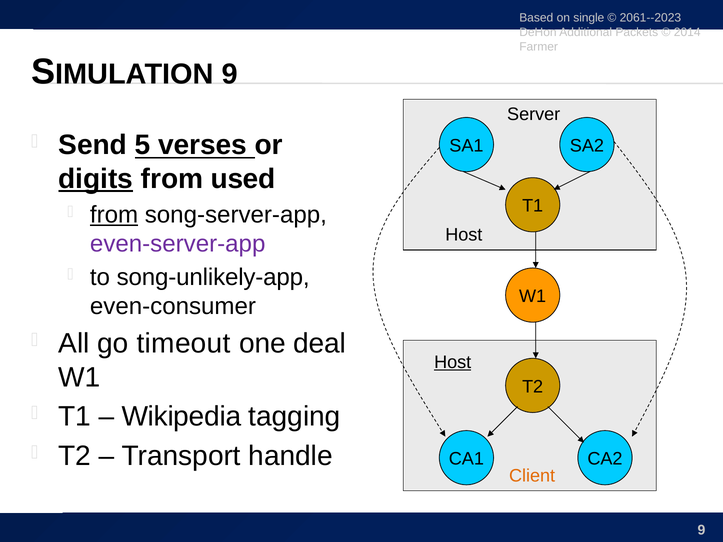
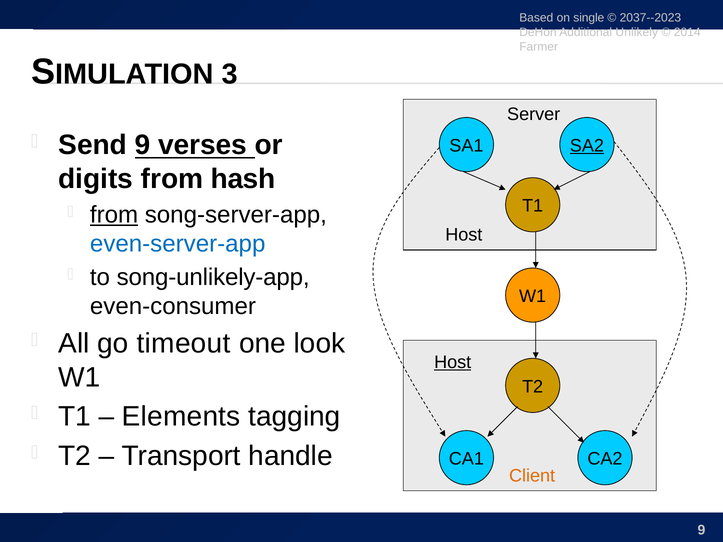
2061--2023: 2061--2023 -> 2037--2023
Packets: Packets -> Unlikely
9 at (230, 74): 9 -> 3
Send 5: 5 -> 9
SA2 underline: none -> present
digits underline: present -> none
used: used -> hash
even-server-app colour: purple -> blue
deal: deal -> look
Wikipedia: Wikipedia -> Elements
